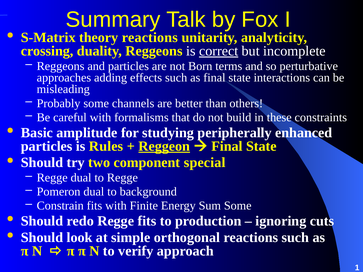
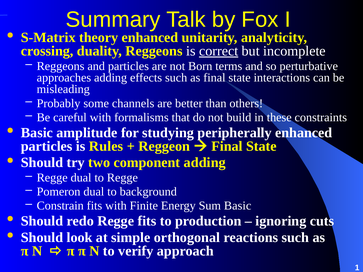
theory reactions: reactions -> enhanced
Reggeon underline: present -> none
component special: special -> adding
Sum Some: Some -> Basic
